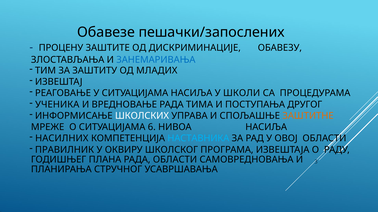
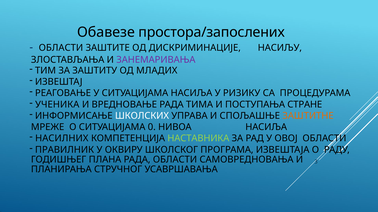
пешачки/запослених: пешачки/запослених -> простора/запослених
ПРОЦЕНУ at (61, 48): ПРОЦЕНУ -> ОБЛАСТИ
ОБАВЕЗУ: ОБАВЕЗУ -> НАСИЉУ
ЗАНЕМАРИВАЊА colour: blue -> purple
ШКОЛИ: ШКОЛИ -> РИЗИКУ
ДРУГОГ: ДРУГОГ -> СТРАНЕ
6: 6 -> 0
НАСТАВНИКА colour: light blue -> light green
